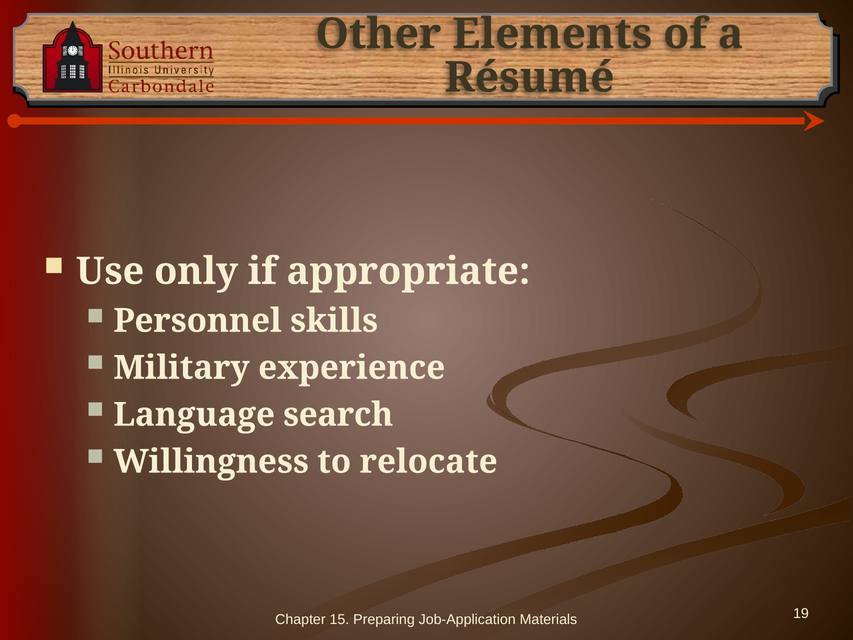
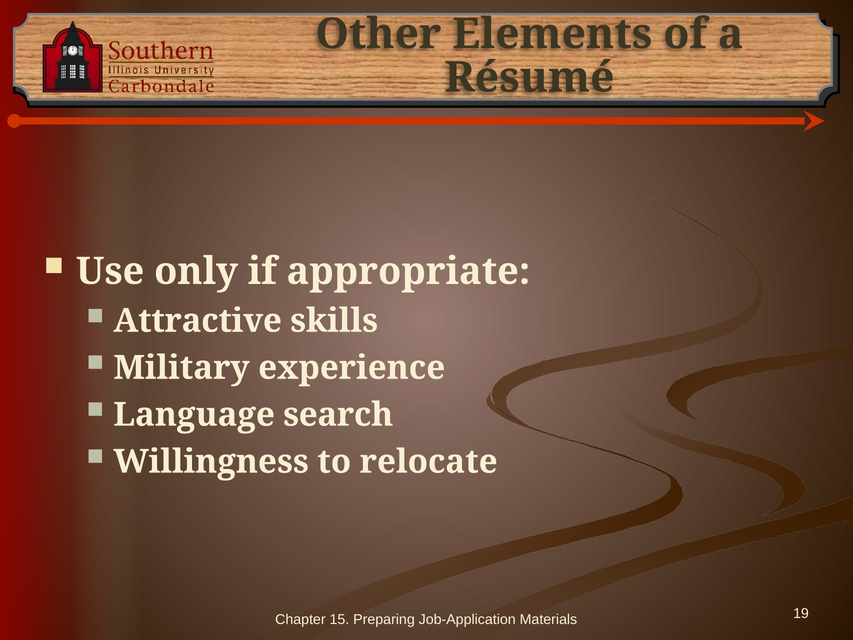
Personnel: Personnel -> Attractive
